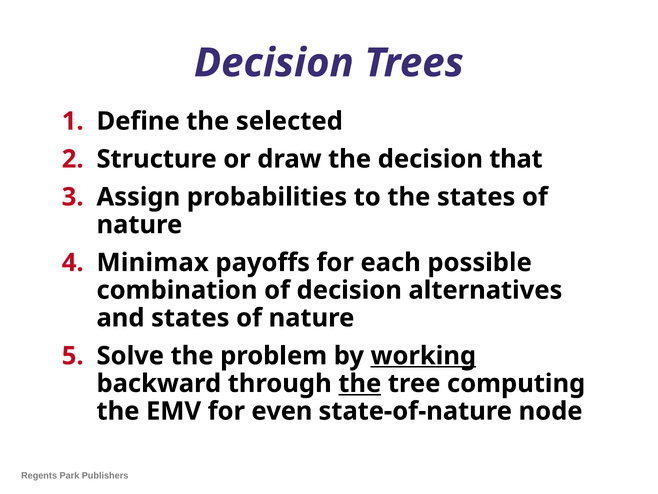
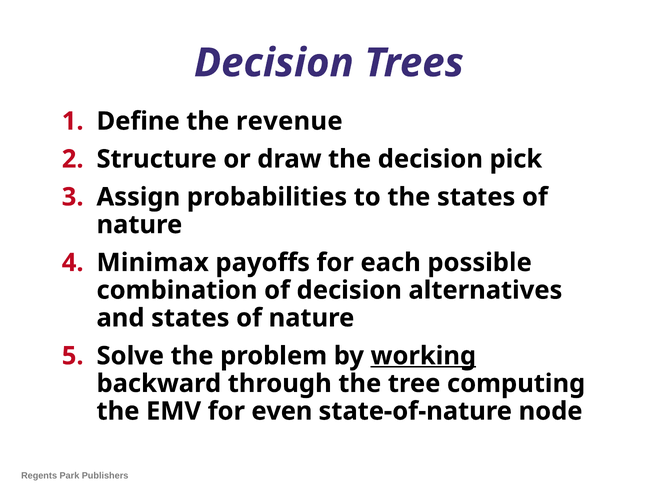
selected: selected -> revenue
that: that -> pick
the at (360, 383) underline: present -> none
